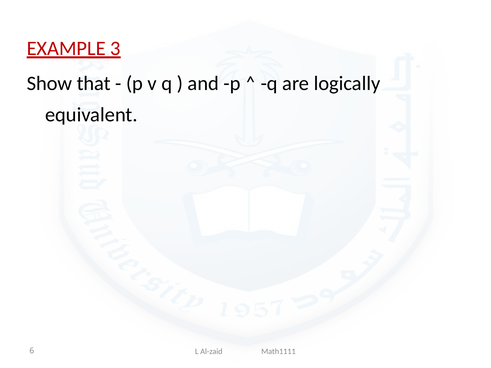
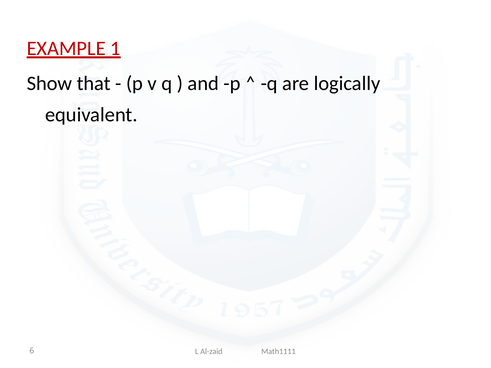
3: 3 -> 1
